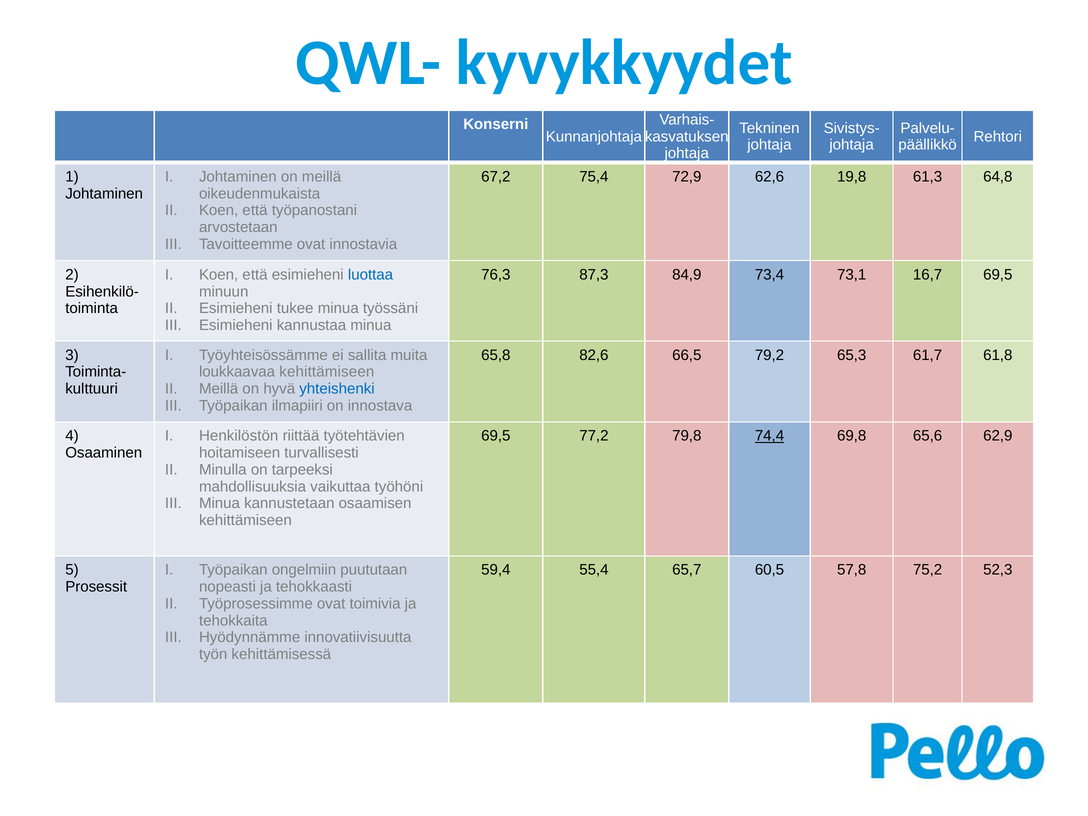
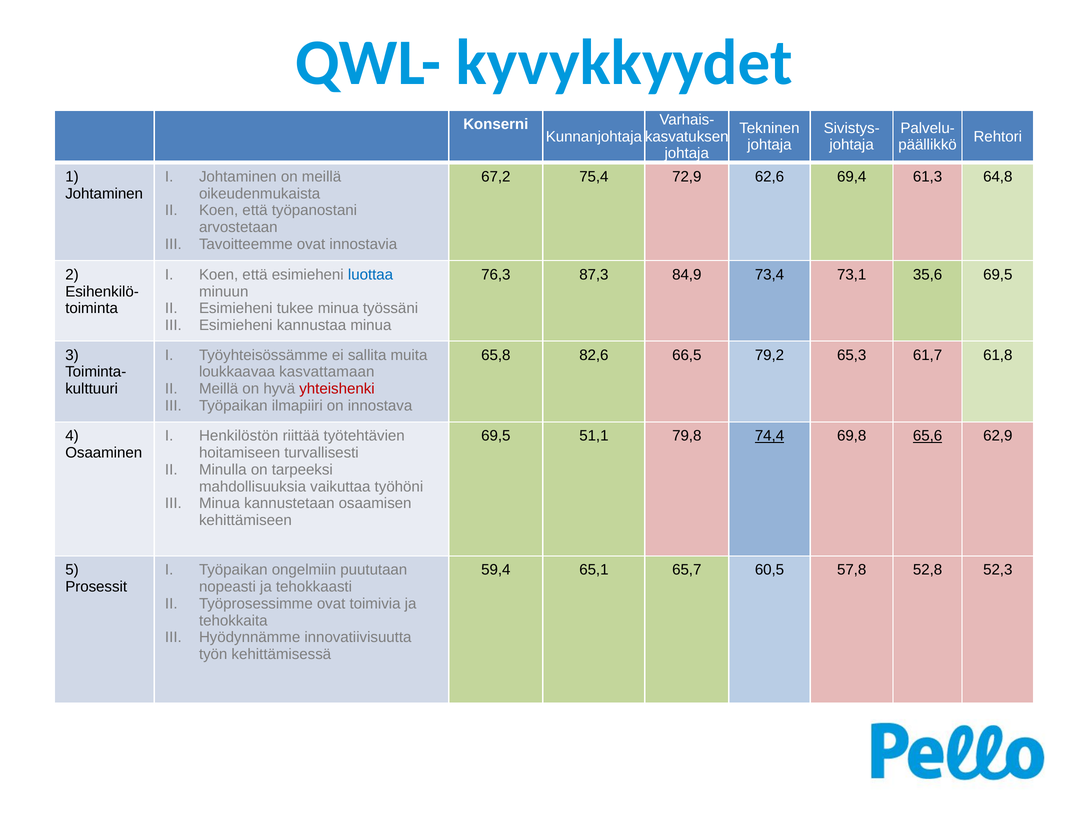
19,8: 19,8 -> 69,4
16,7: 16,7 -> 35,6
loukkaavaa kehittämiseen: kehittämiseen -> kasvattamaan
yhteishenki colour: blue -> red
77,2: 77,2 -> 51,1
65,6 underline: none -> present
55,4: 55,4 -> 65,1
75,2: 75,2 -> 52,8
